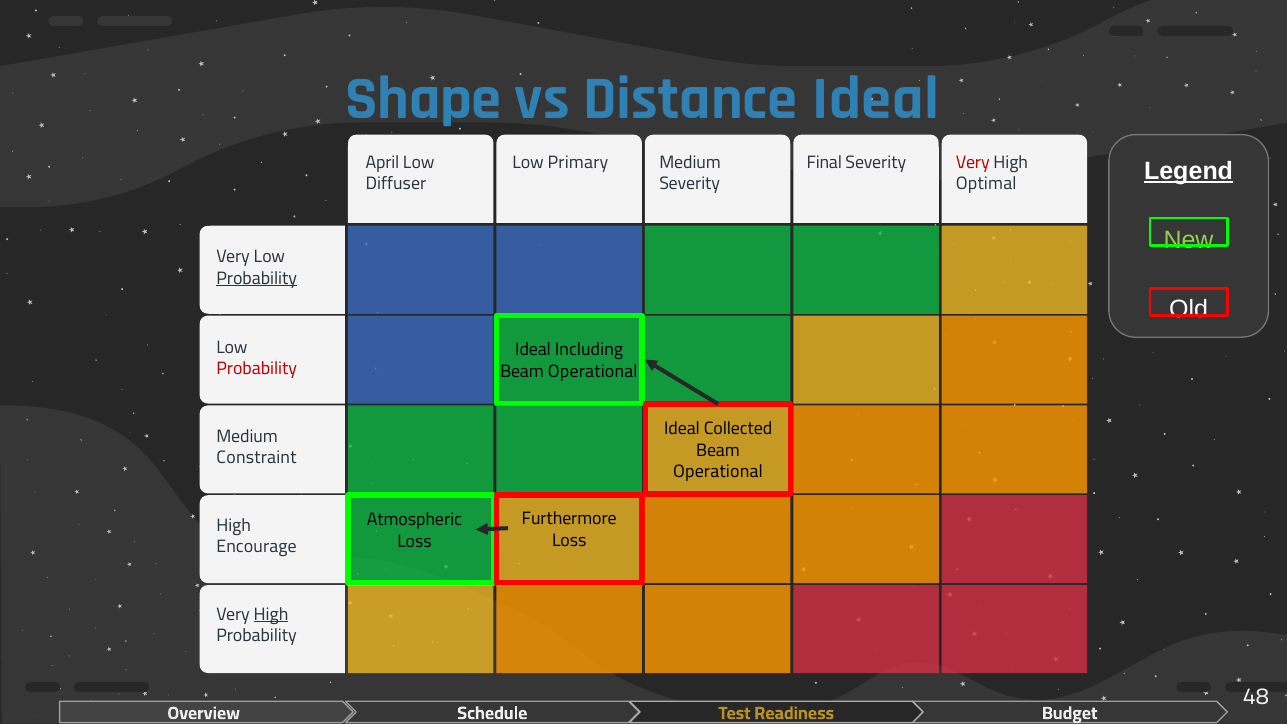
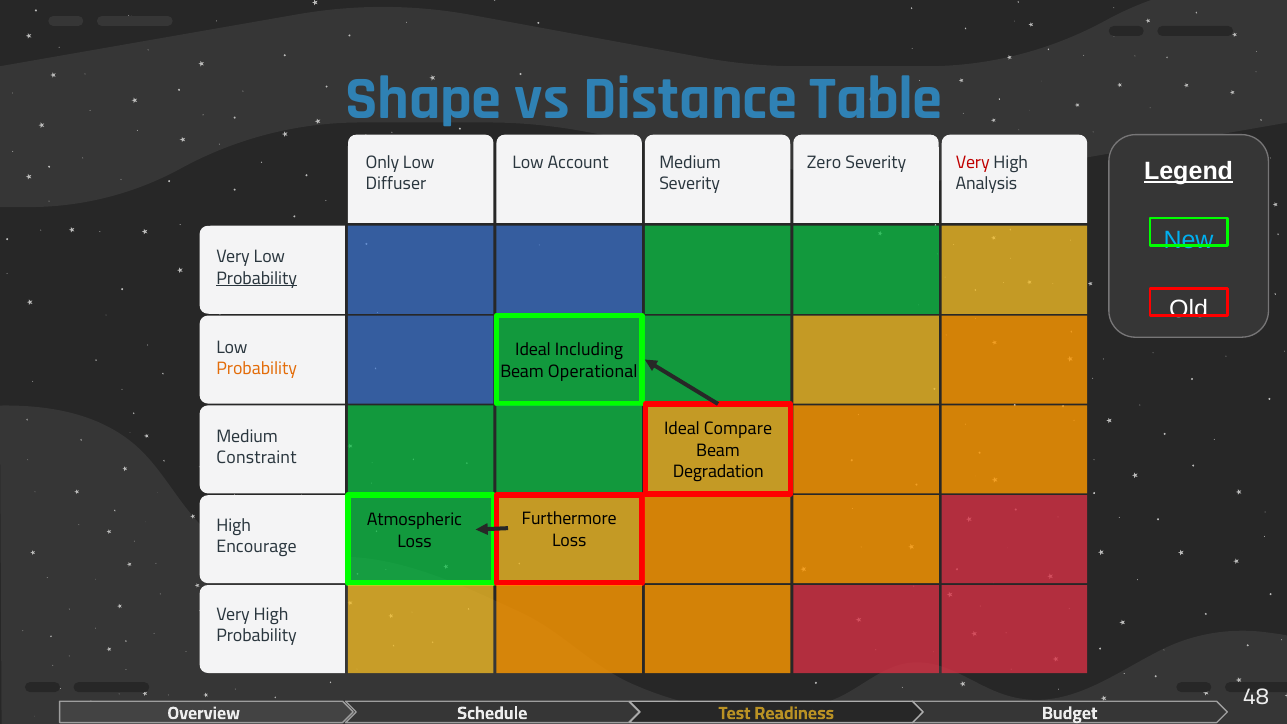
Distance Ideal: Ideal -> Table
April: April -> Only
Primary: Primary -> Account
Final: Final -> Zero
Optimal: Optimal -> Analysis
New colour: light green -> light blue
Probability at (257, 369) colour: red -> orange
Collected: Collected -> Compare
Operational at (718, 472): Operational -> Degradation
High at (271, 614) underline: present -> none
